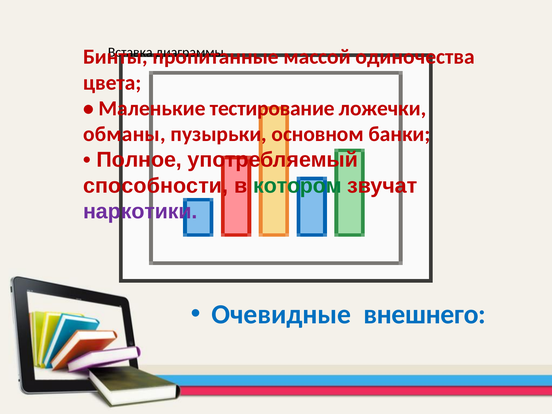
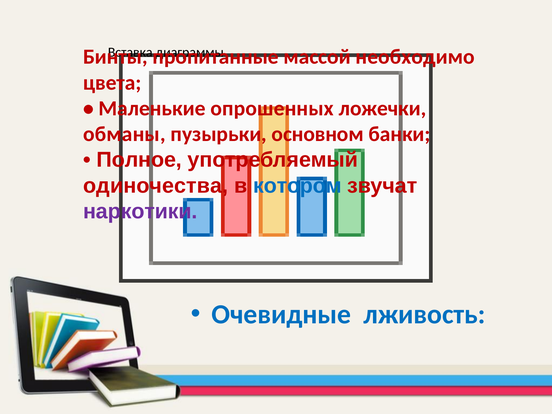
одиночества: одиночества -> необходимо
тестирование: тестирование -> опрошенных
способности: способности -> одиночества
котором colour: green -> blue
внешнего: внешнего -> лживость
